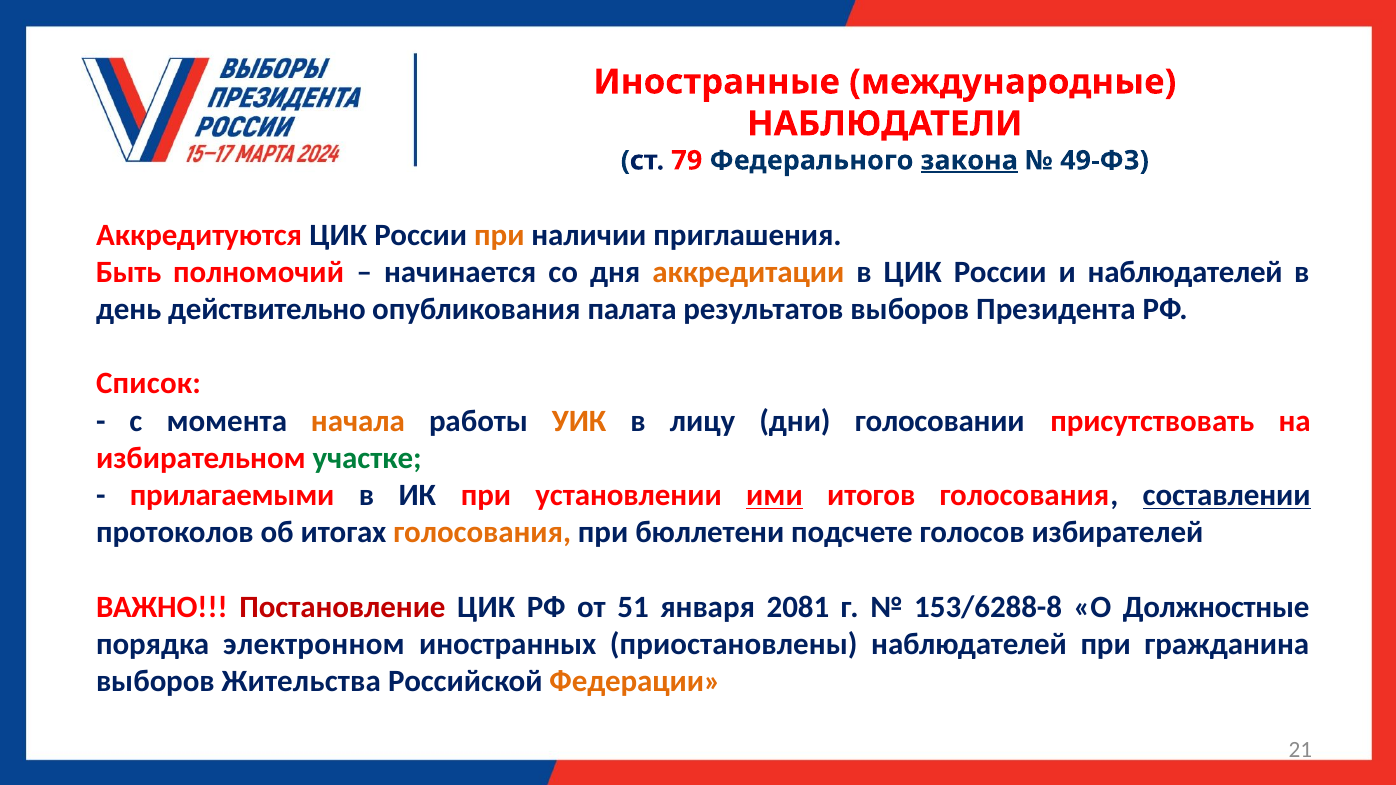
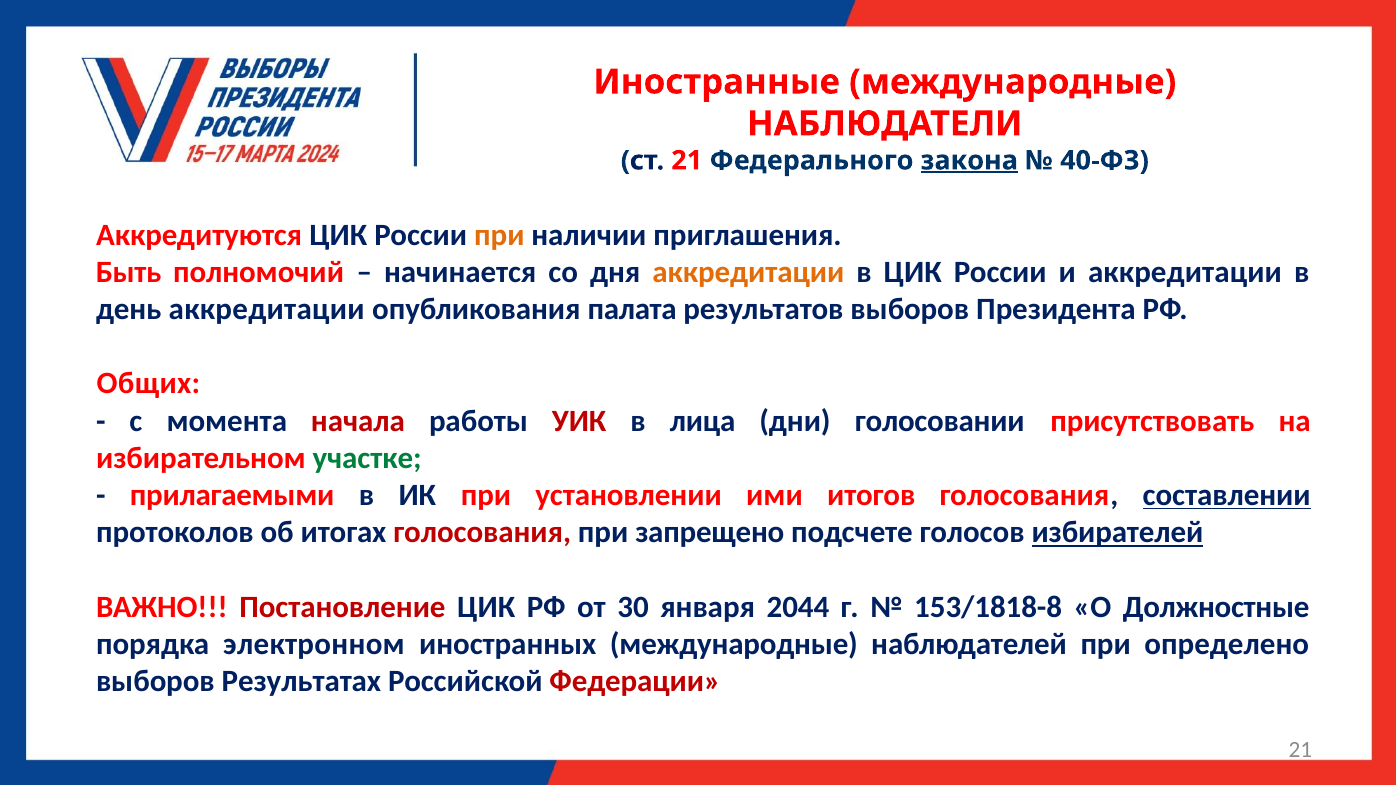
ст 79: 79 -> 21
49-ФЗ: 49-ФЗ -> 40-ФЗ
и наблюдателей: наблюдателей -> аккредитации
день действительно: действительно -> аккредитации
Список: Список -> Общих
начала colour: orange -> red
УИК colour: orange -> red
лицу: лицу -> лица
ими underline: present -> none
голосования at (482, 533) colour: orange -> red
бюллетени: бюллетени -> запрещено
избирателей underline: none -> present
51: 51 -> 30
2081: 2081 -> 2044
153/6288-8: 153/6288-8 -> 153/1818-8
иностранных приостановлены: приостановлены -> международные
гражданина: гражданина -> определено
Жительства: Жительства -> Результатах
Федерации colour: orange -> red
